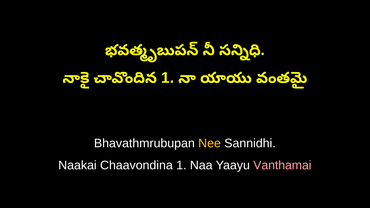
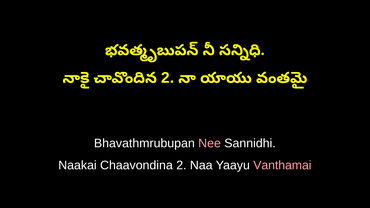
1 at (168, 78): 1 -> 2
Nee colour: yellow -> pink
Chaavondina 1: 1 -> 2
